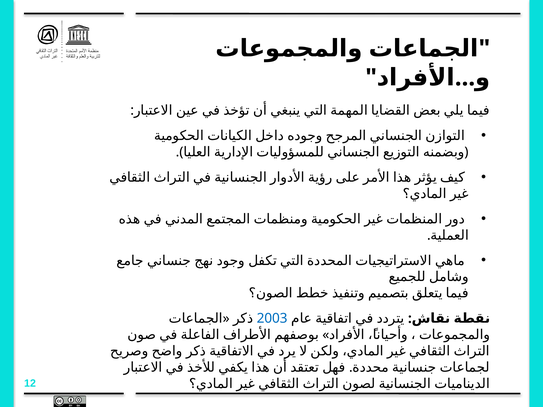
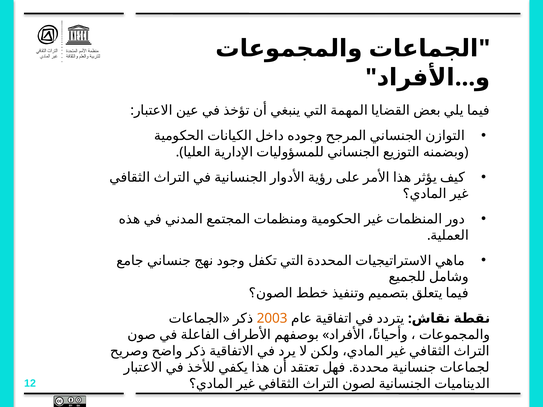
2003 colour: blue -> orange
